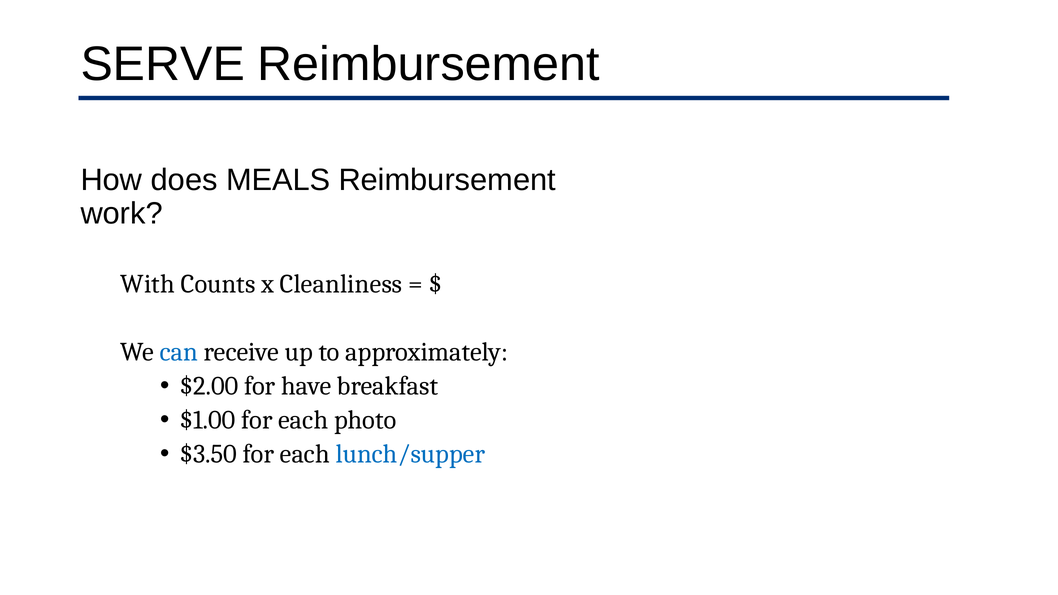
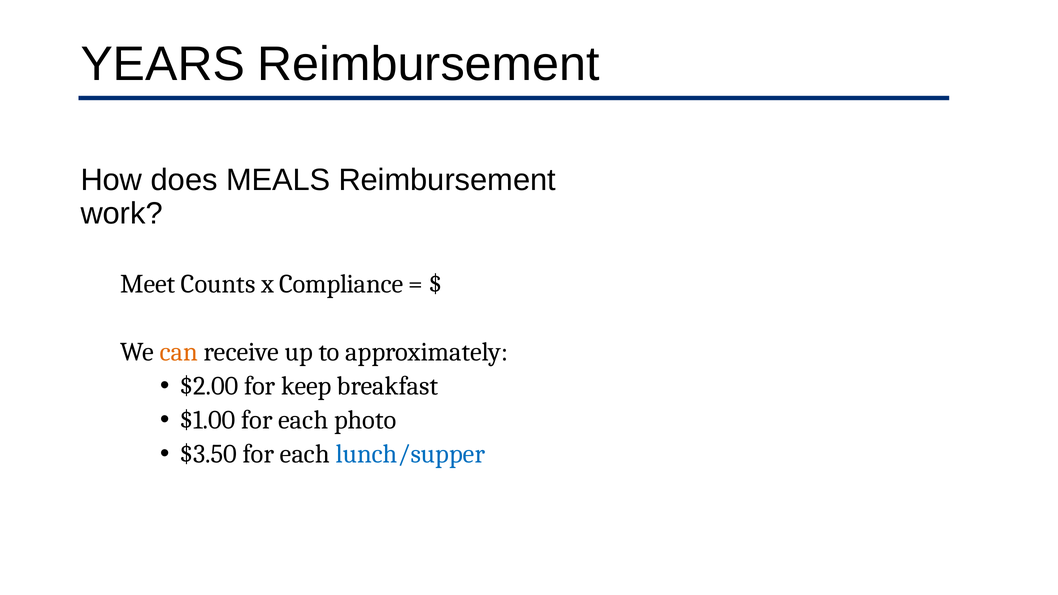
SERVE: SERVE -> YEARS
With: With -> Meet
Cleanliness: Cleanliness -> Compliance
can colour: blue -> orange
have: have -> keep
